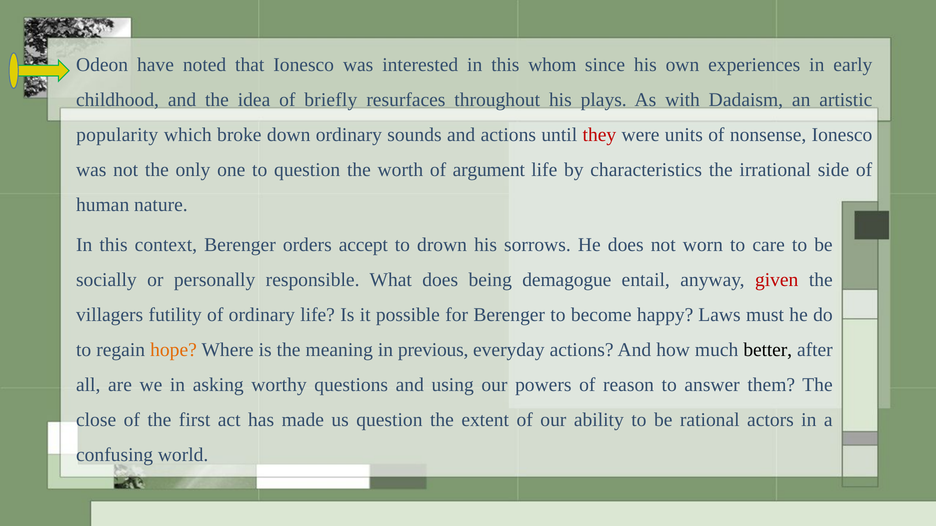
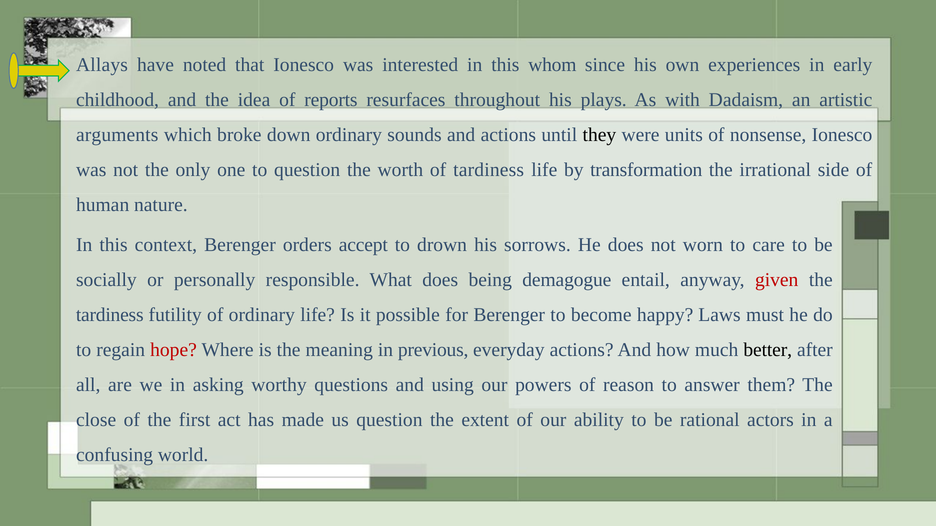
Odeon: Odeon -> Allays
briefly: briefly -> reports
popularity: popularity -> arguments
they colour: red -> black
of argument: argument -> tardiness
characteristics: characteristics -> transformation
villagers at (110, 315): villagers -> tardiness
hope colour: orange -> red
